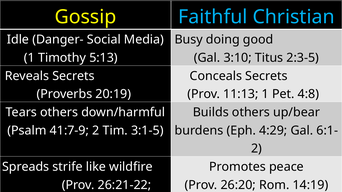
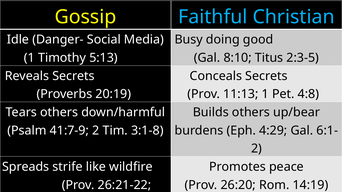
3:10: 3:10 -> 8:10
3:1-5: 3:1-5 -> 3:1-8
